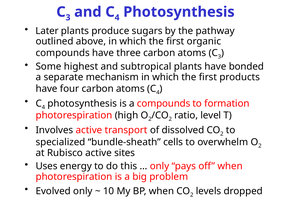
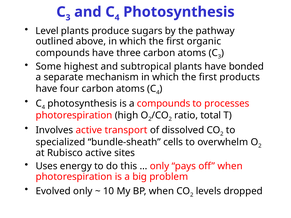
Later: Later -> Level
formation: formation -> processes
level: level -> total
